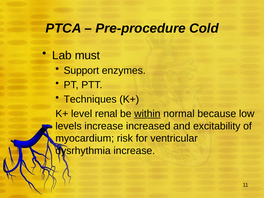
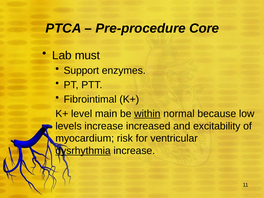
Cold: Cold -> Core
Techniques: Techniques -> Fibrointimal
renal: renal -> main
dysrhythmia underline: none -> present
